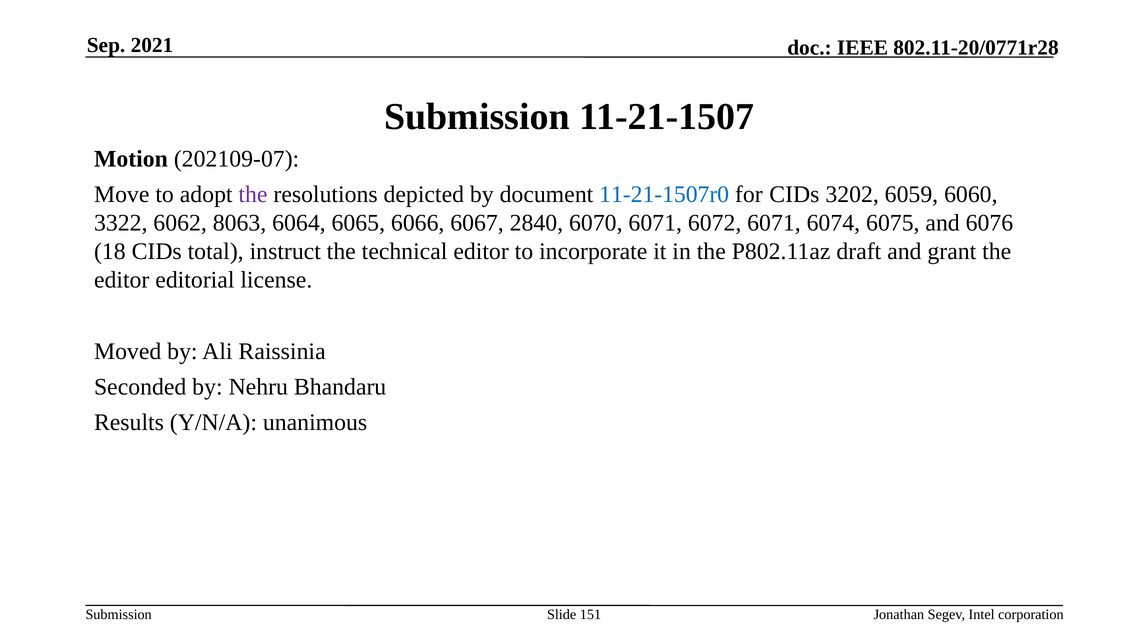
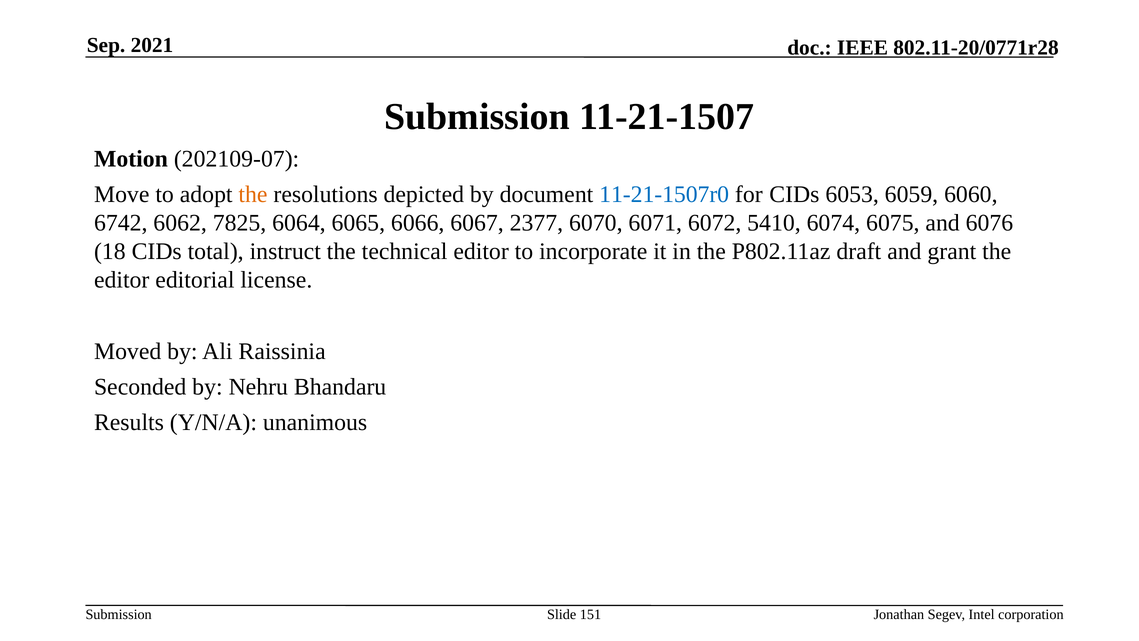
the at (253, 195) colour: purple -> orange
3202: 3202 -> 6053
3322: 3322 -> 6742
8063: 8063 -> 7825
2840: 2840 -> 2377
6072 6071: 6071 -> 5410
